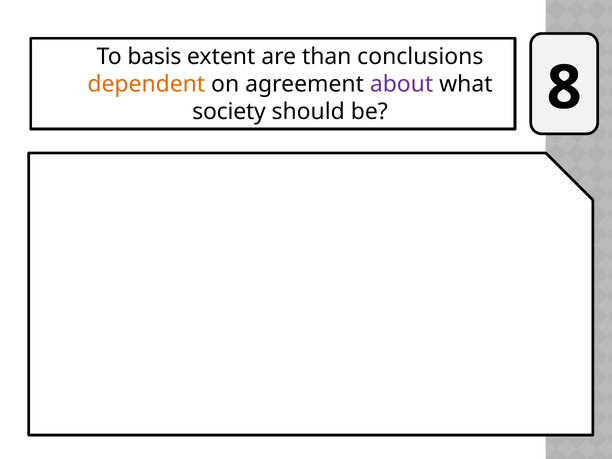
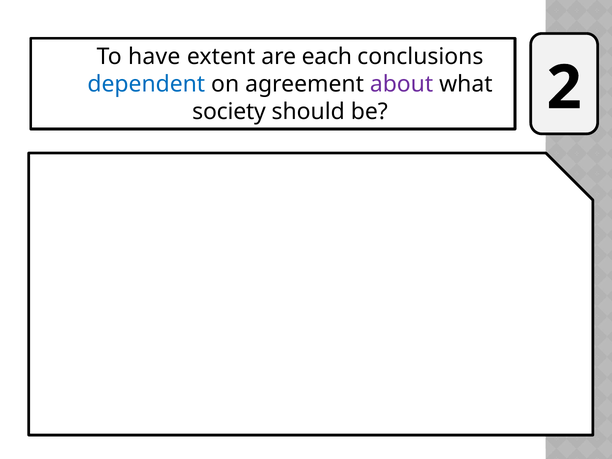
basis: basis -> have
than: than -> each
dependent colour: orange -> blue
8: 8 -> 2
